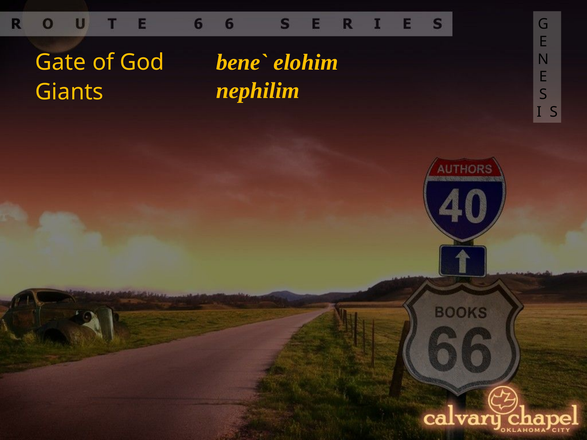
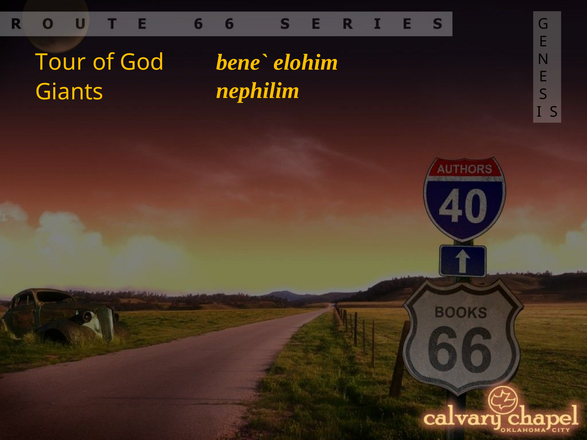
Gate: Gate -> Tour
